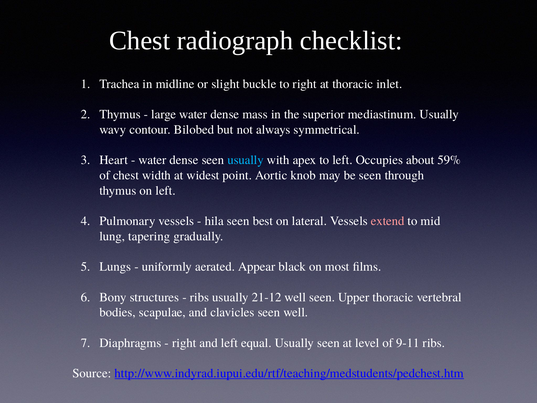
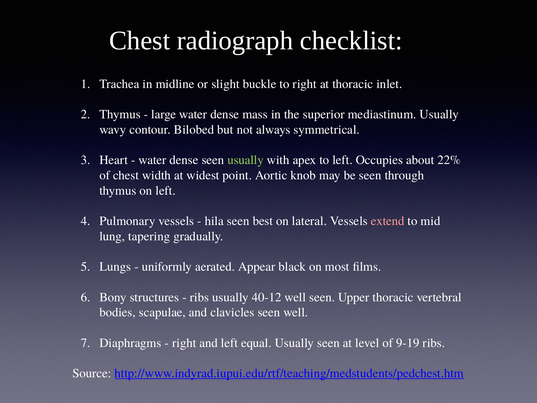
usually at (246, 160) colour: light blue -> light green
59%: 59% -> 22%
21-12: 21-12 -> 40-12
9-11: 9-11 -> 9-19
